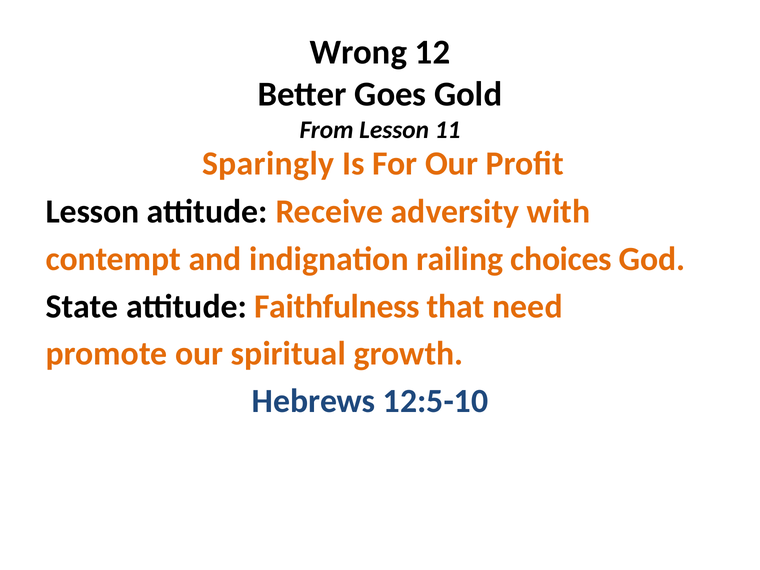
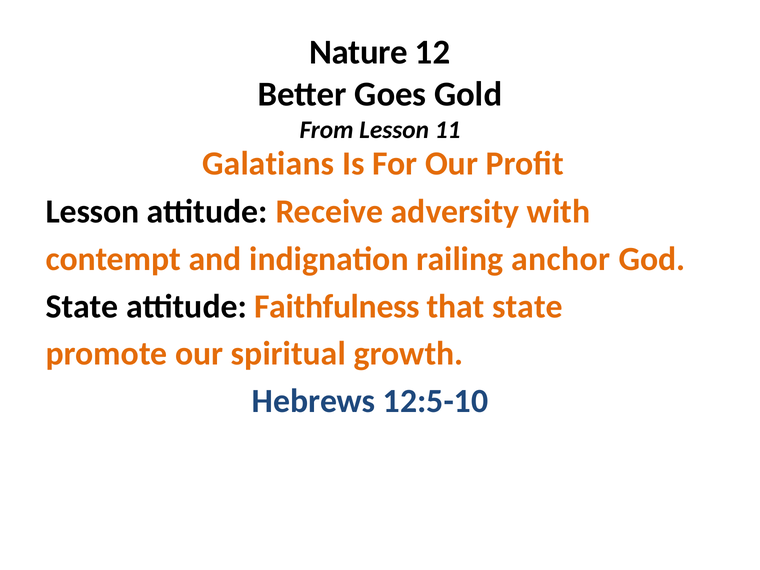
Wrong: Wrong -> Nature
Sparingly: Sparingly -> Galatians
choices: choices -> anchor
that need: need -> state
